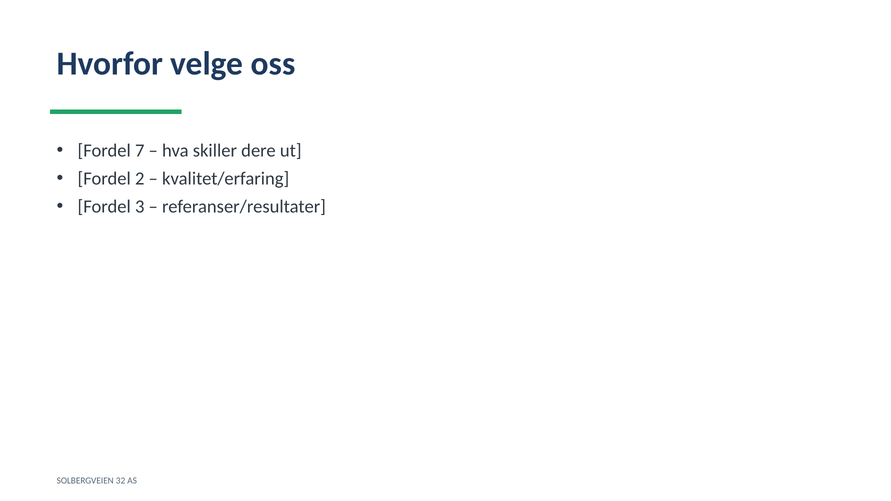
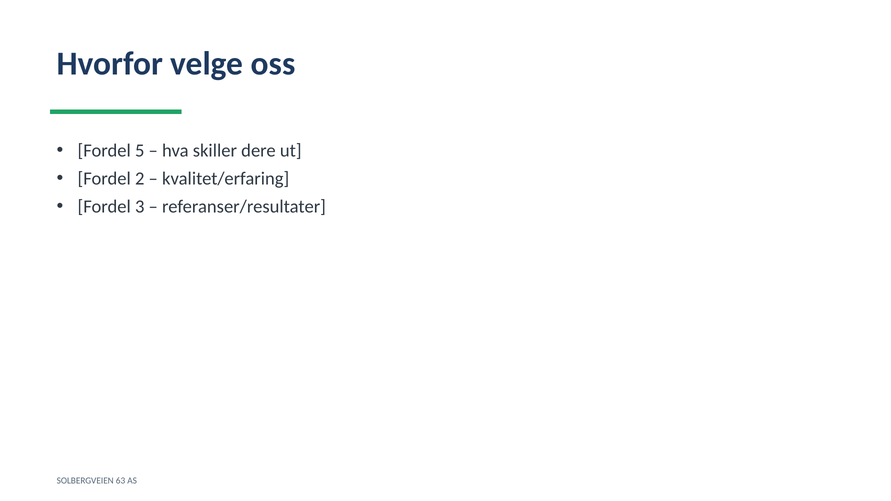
7: 7 -> 5
32: 32 -> 63
